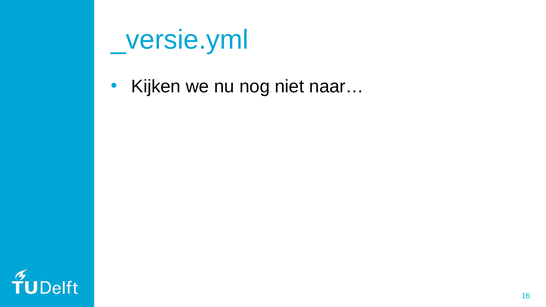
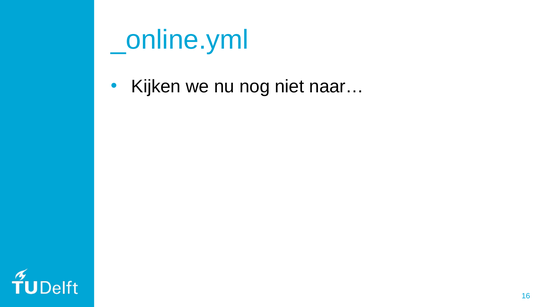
_versie.yml: _versie.yml -> _online.yml
